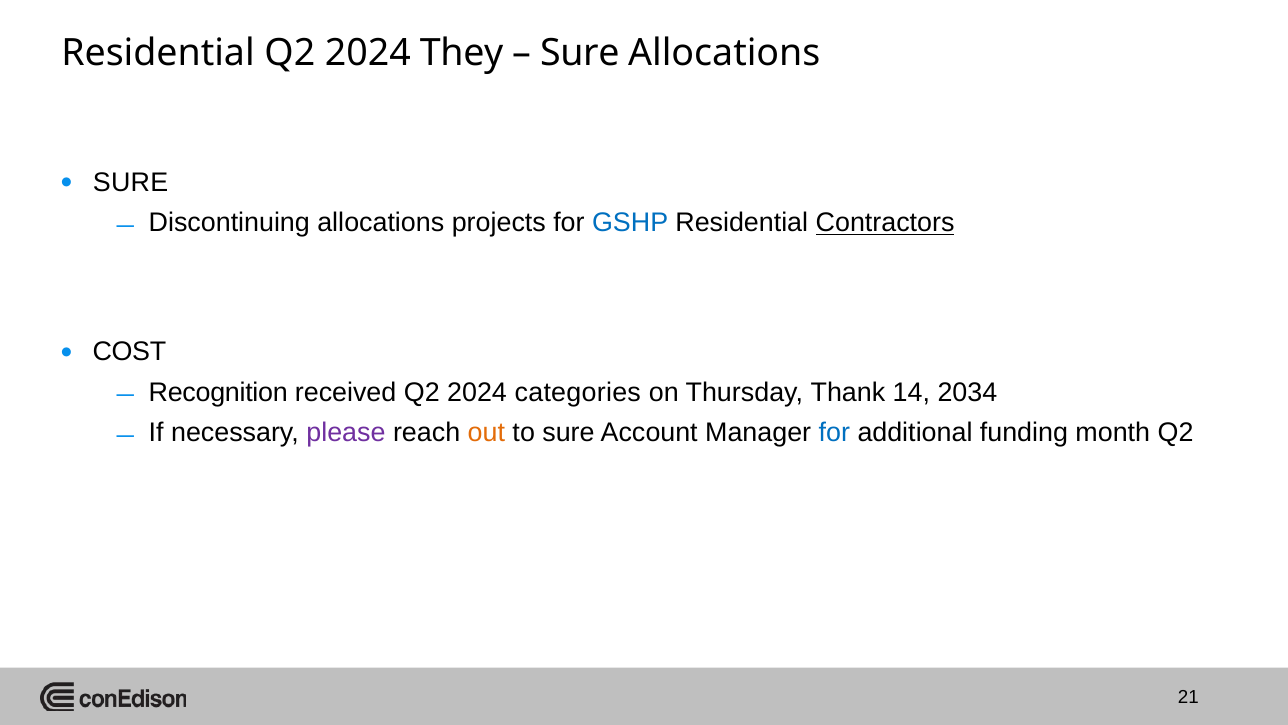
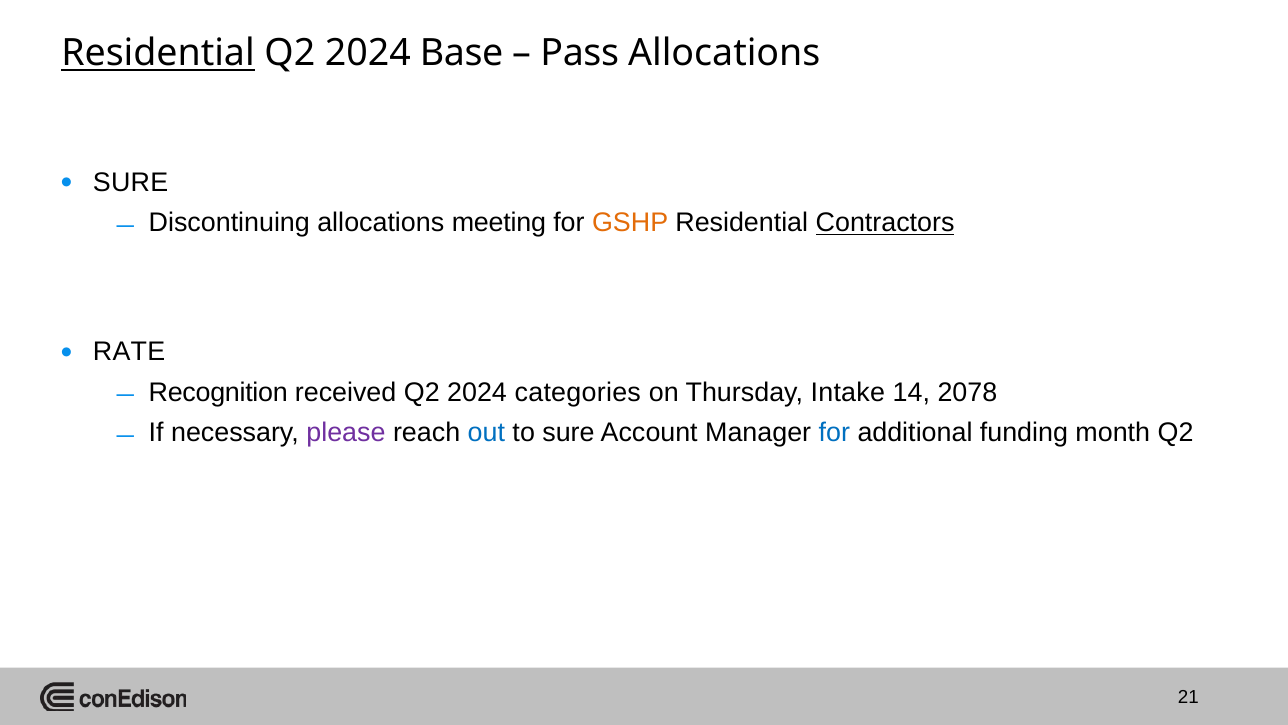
Residential at (158, 54) underline: none -> present
They: They -> Base
Sure at (580, 54): Sure -> Pass
projects: projects -> meeting
GSHP colour: blue -> orange
COST: COST -> RATE
Thank: Thank -> Intake
2034: 2034 -> 2078
out colour: orange -> blue
